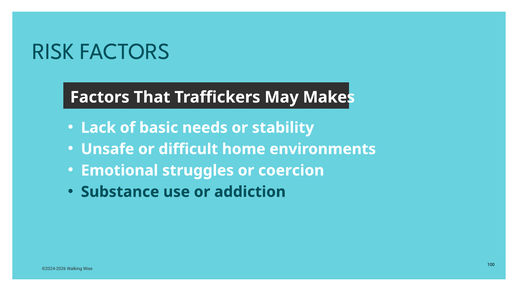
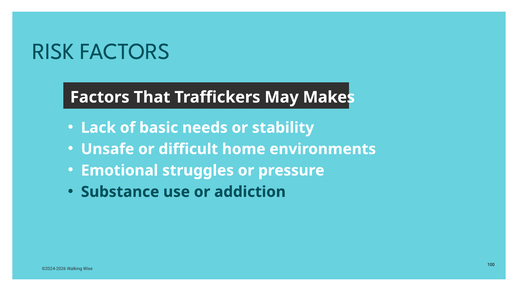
coercion: coercion -> pressure
